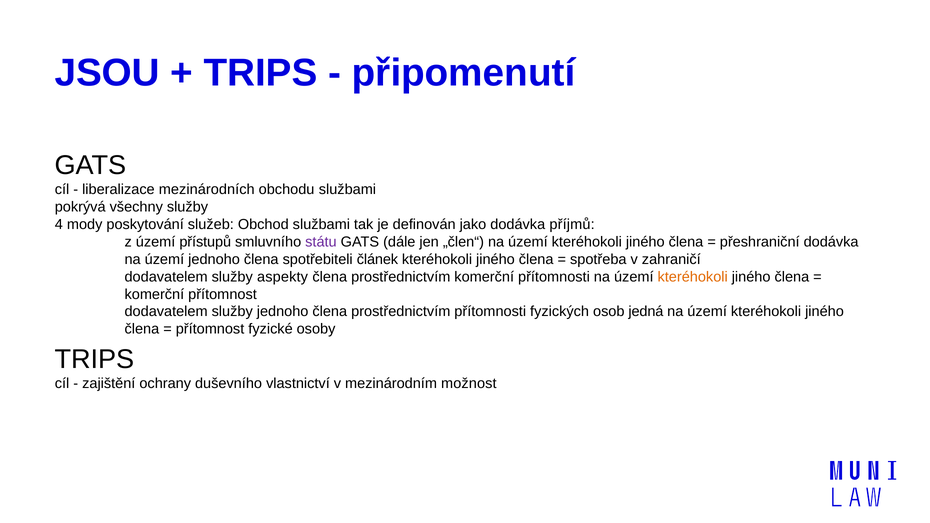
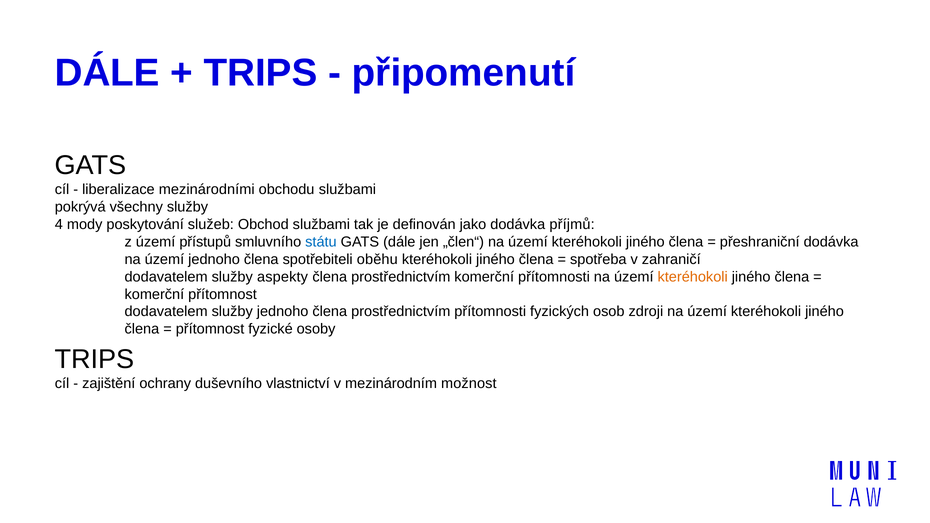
JSOU at (107, 73): JSOU -> DÁLE
mezinárodních: mezinárodních -> mezinárodními
státu colour: purple -> blue
článek: článek -> oběhu
jedná: jedná -> zdroji
